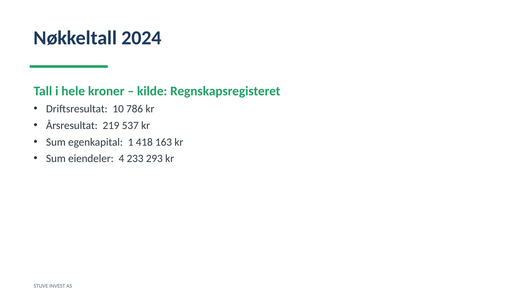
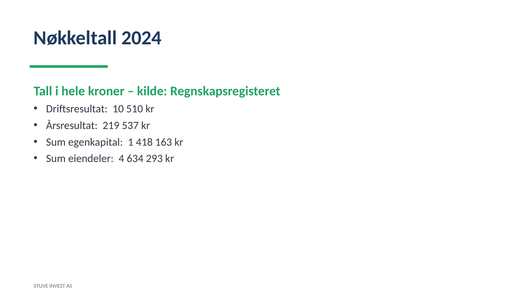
786: 786 -> 510
233: 233 -> 634
